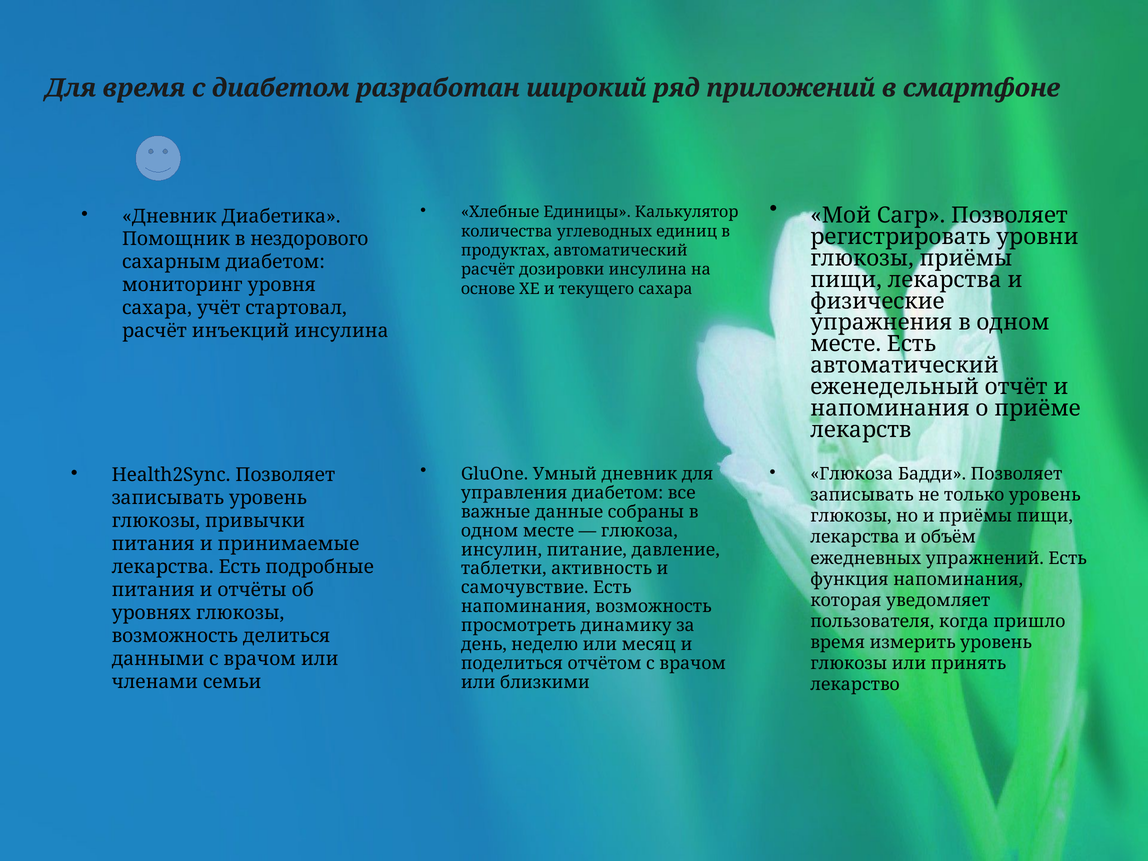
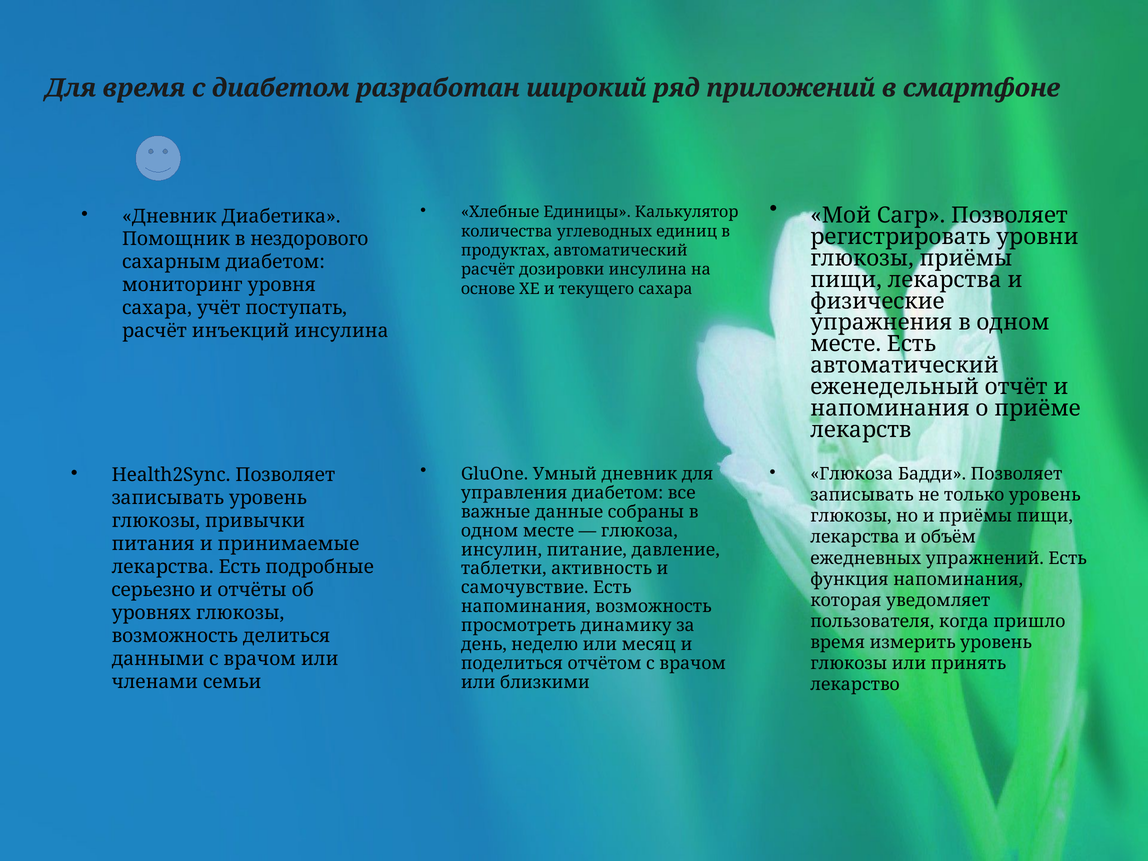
стартовал: стартовал -> поступать
питания at (153, 590): питания -> серьезно
